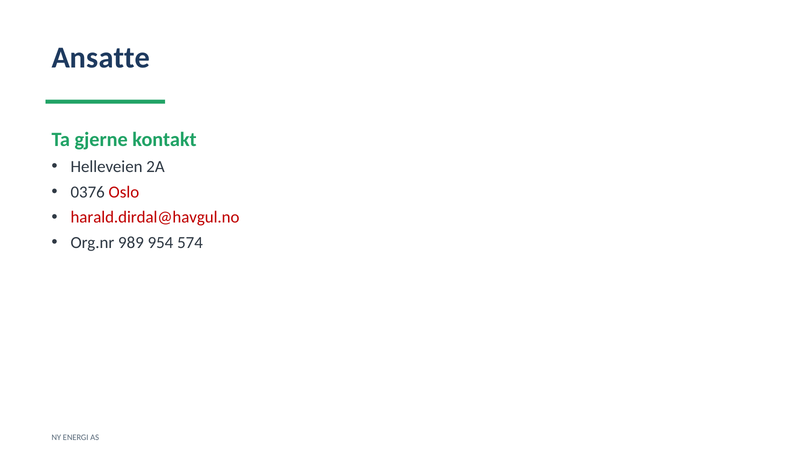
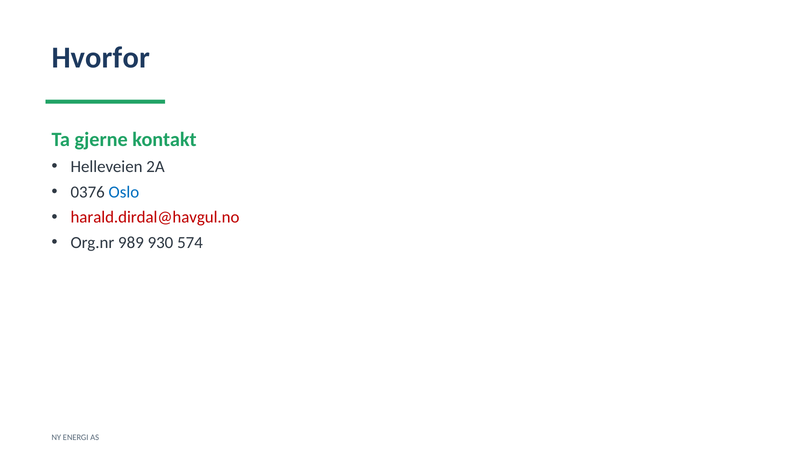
Ansatte: Ansatte -> Hvorfor
Oslo colour: red -> blue
954: 954 -> 930
